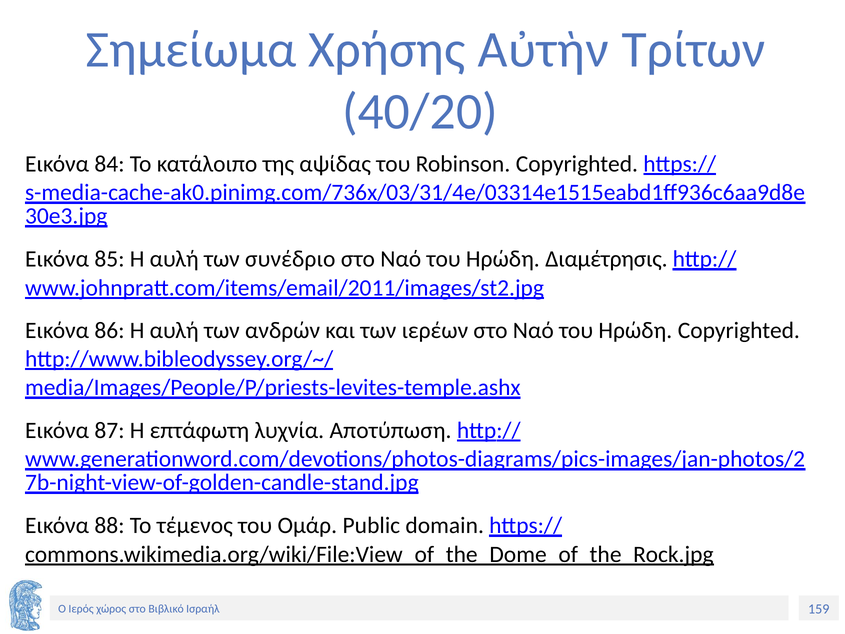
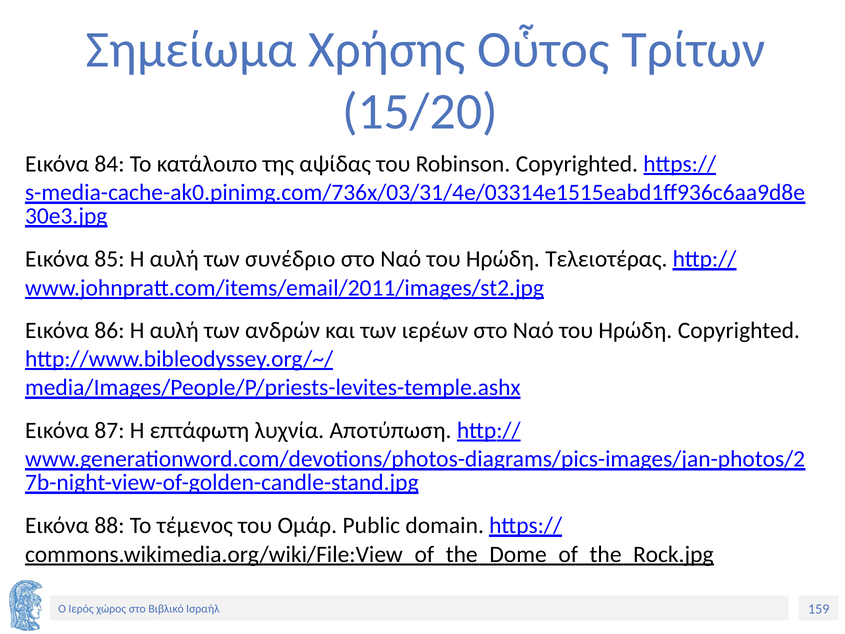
Αὐτὴν: Αὐτὴν -> Οὗτος
40/20: 40/20 -> 15/20
Διαμέτρησις: Διαμέτρησις -> Τελειοτέρας
